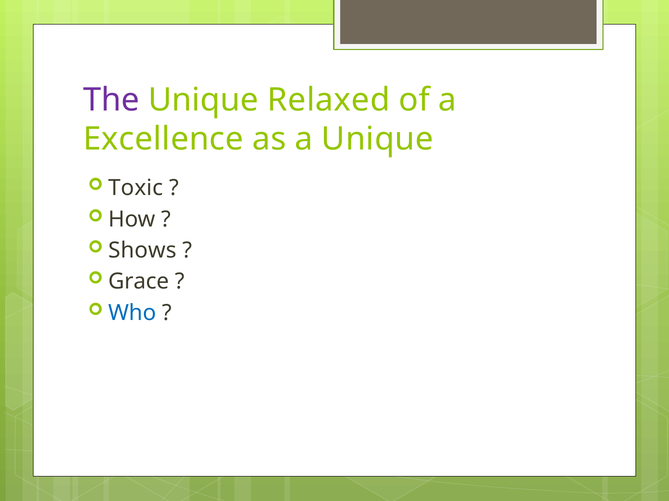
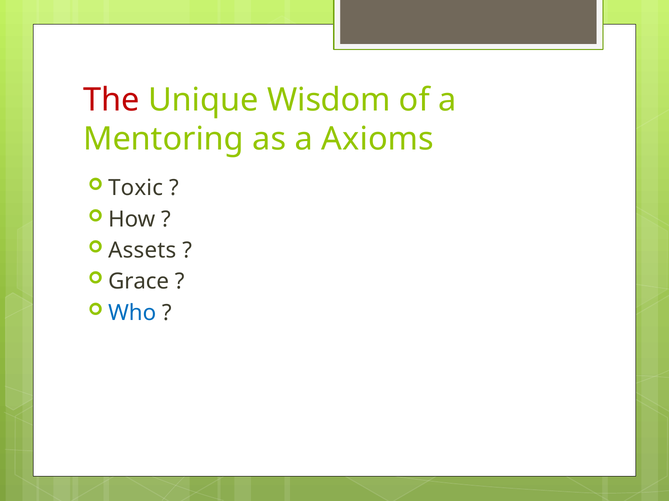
The colour: purple -> red
Relaxed: Relaxed -> Wisdom
Excellence: Excellence -> Mentoring
a Unique: Unique -> Axioms
Shows: Shows -> Assets
